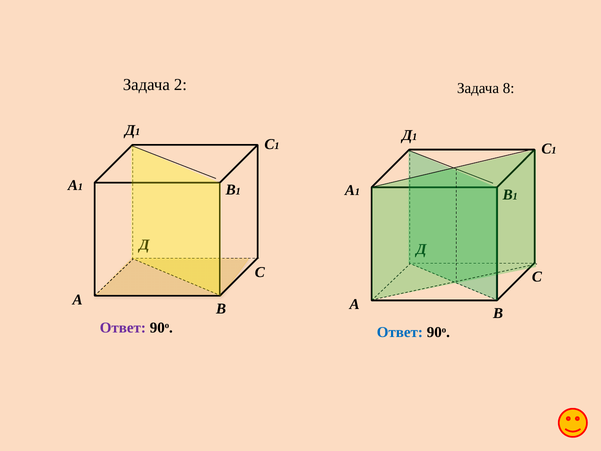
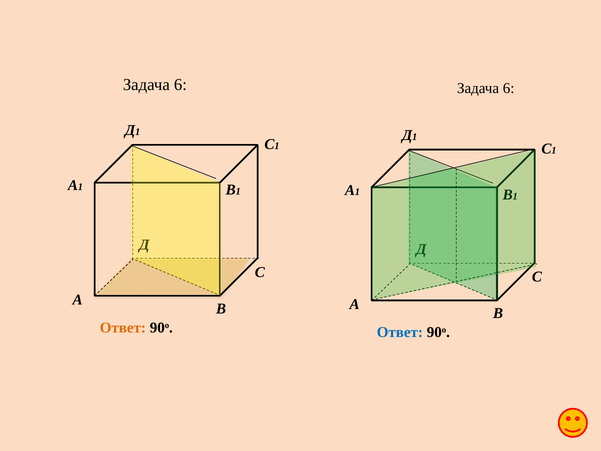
2 at (180, 85): 2 -> 6
8 at (509, 88): 8 -> 6
Ответ at (123, 328) colour: purple -> orange
